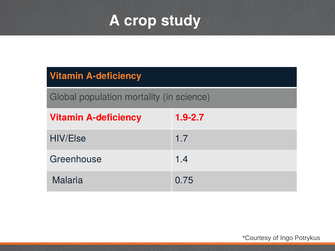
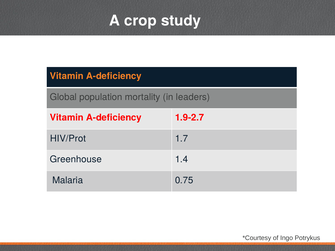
science: science -> leaders
HIV/Else: HIV/Else -> HIV/Prot
